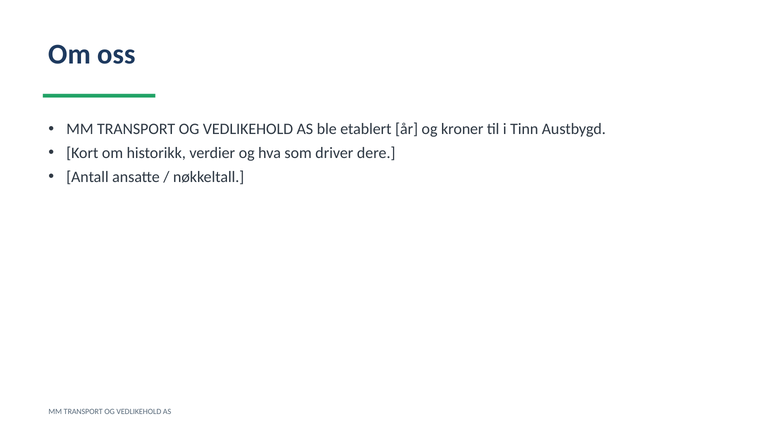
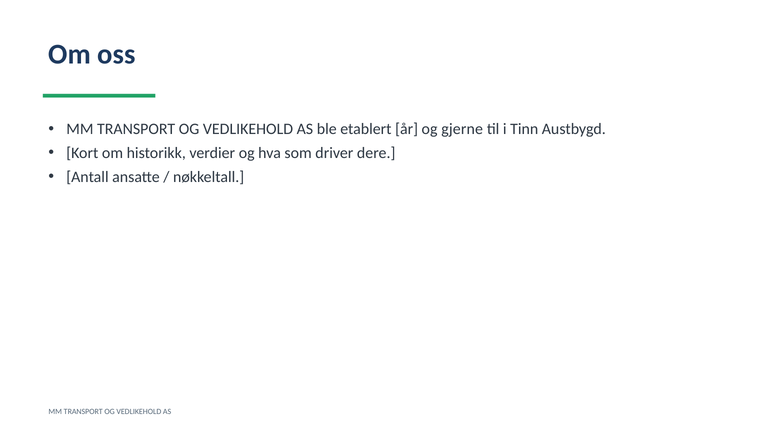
kroner: kroner -> gjerne
